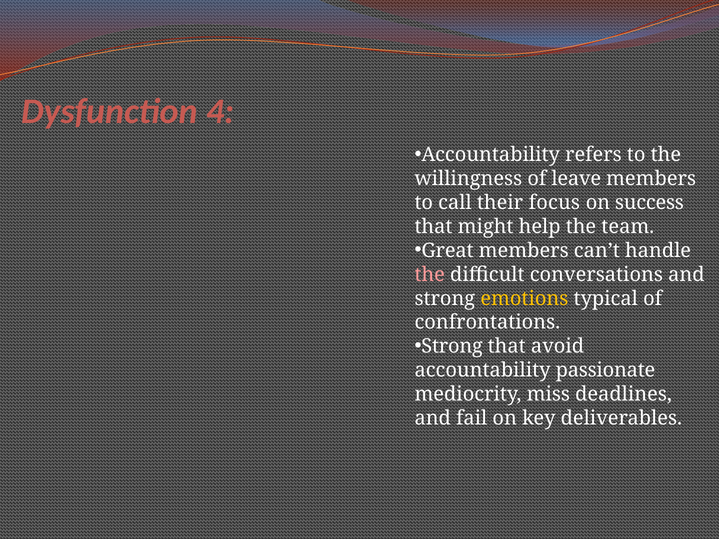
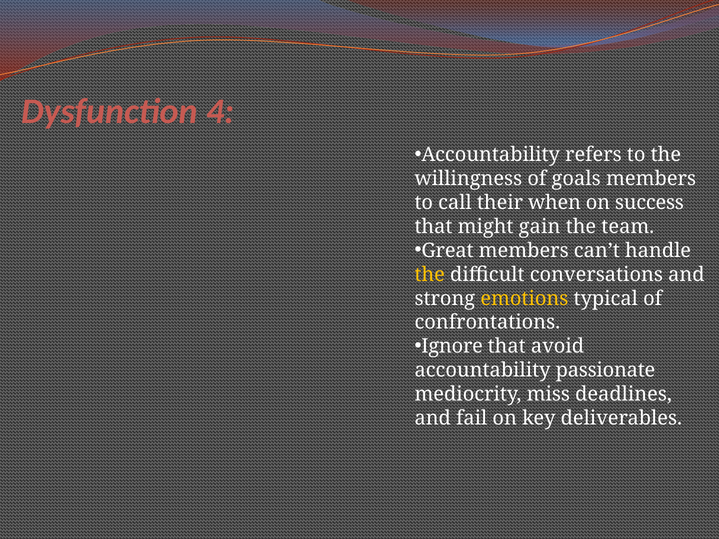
leave: leave -> goals
focus: focus -> when
help: help -> gain
the at (430, 275) colour: pink -> yellow
Strong at (452, 347): Strong -> Ignore
